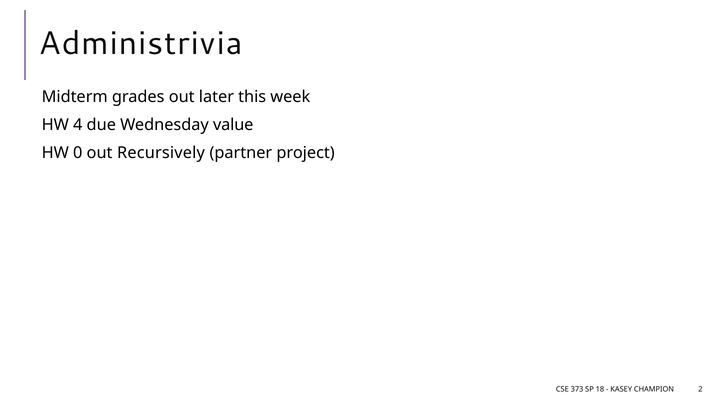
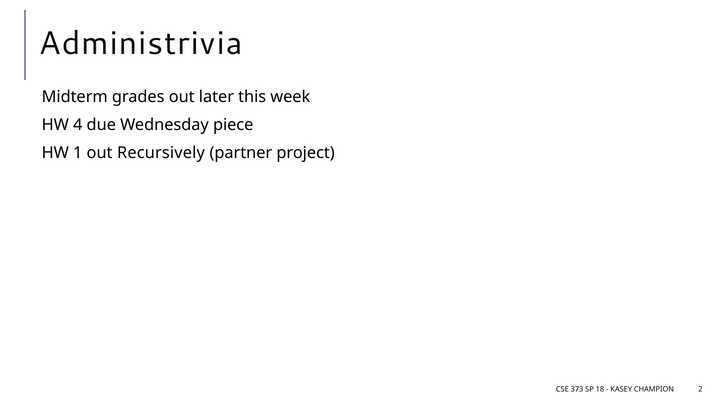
value: value -> piece
0: 0 -> 1
